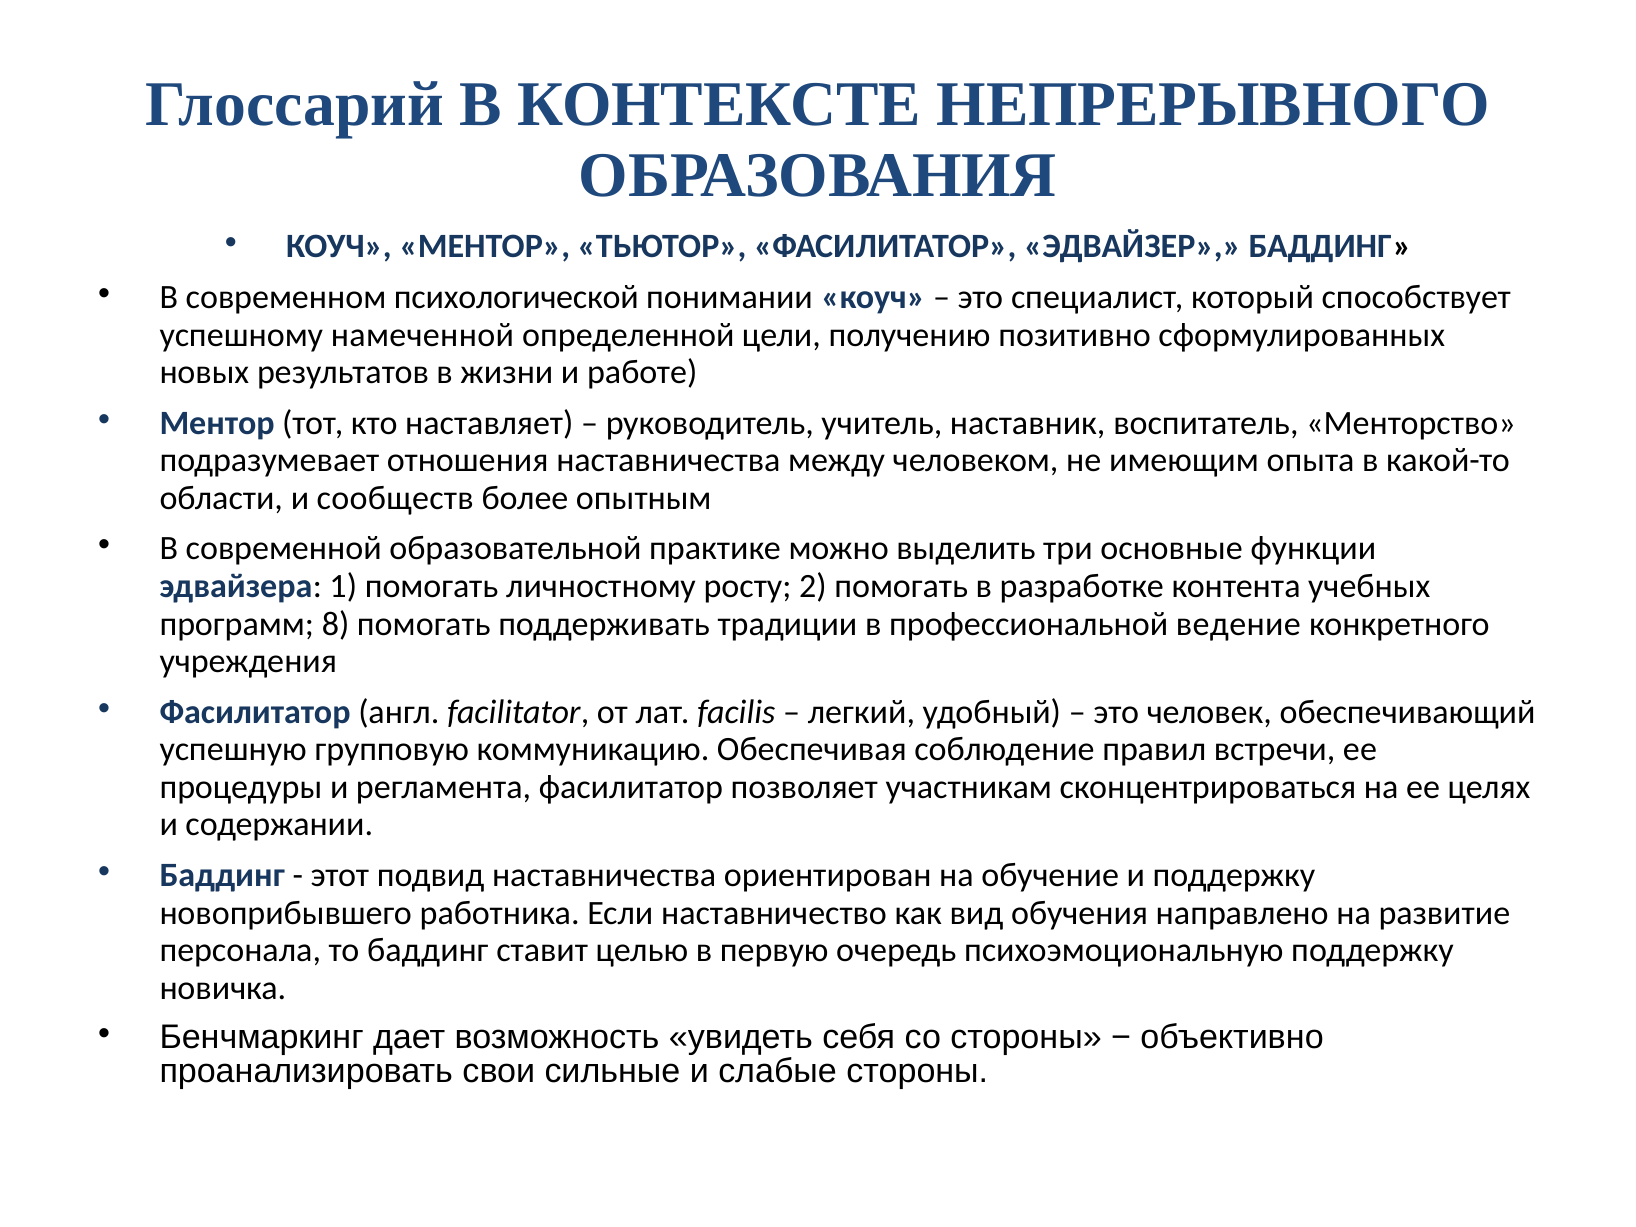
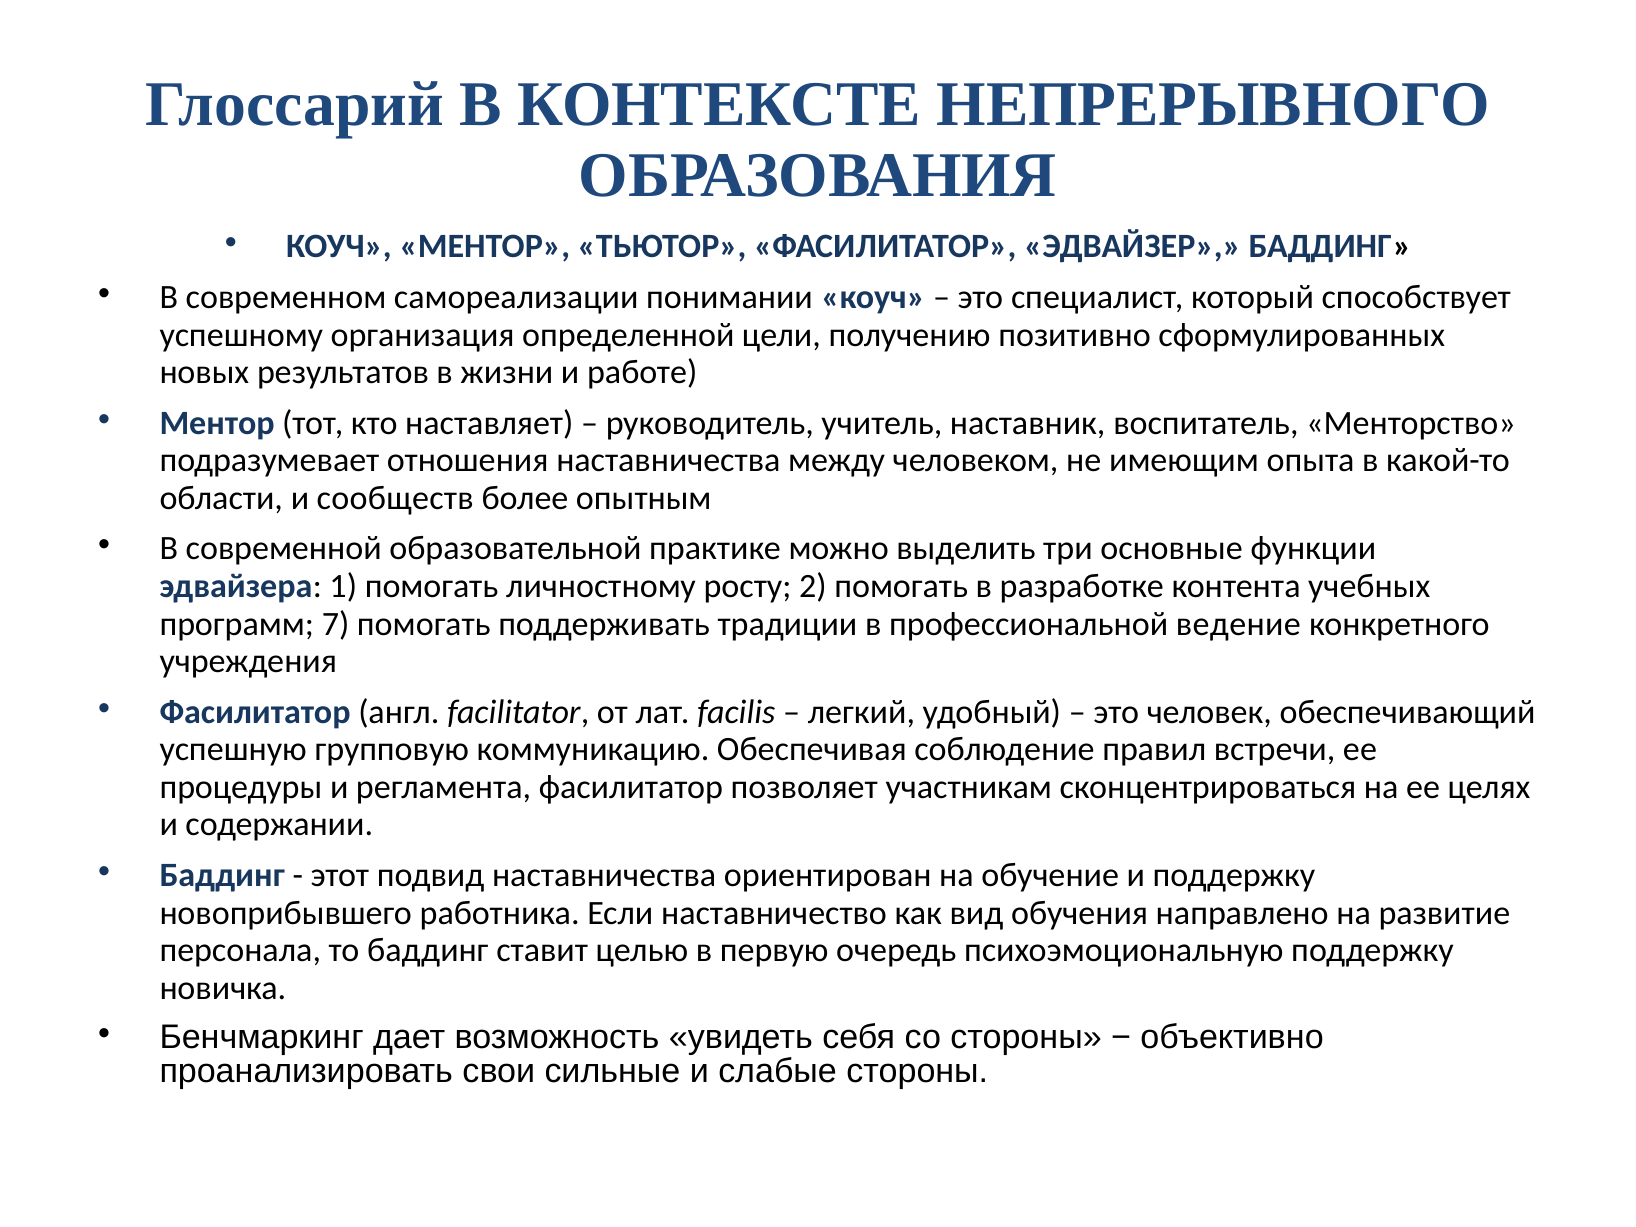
психологической: психологической -> самореализации
намеченной: намеченной -> организация
8: 8 -> 7
